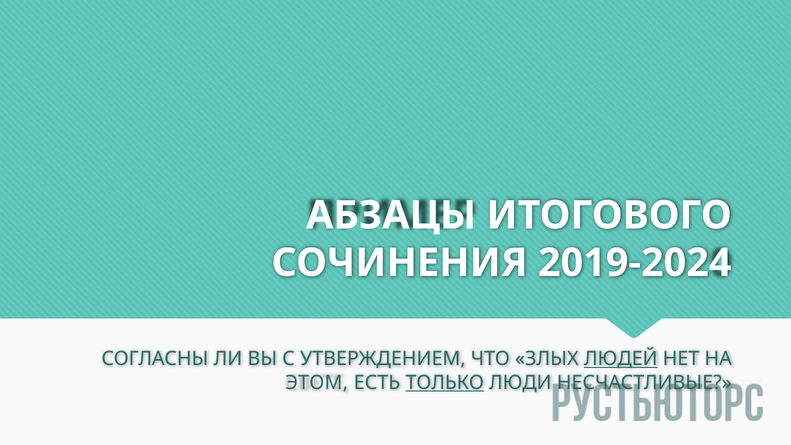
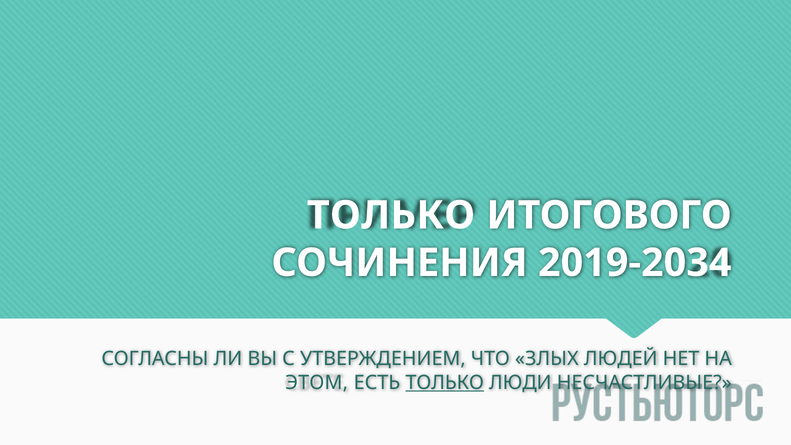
АБЗАЦЫ at (391, 215): АБЗАЦЫ -> ТОЛЬКО
2019-2024: 2019-2024 -> 2019-2034
ЛЮДЕЙ underline: present -> none
